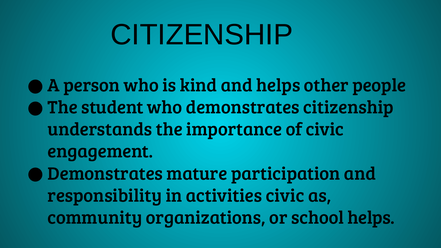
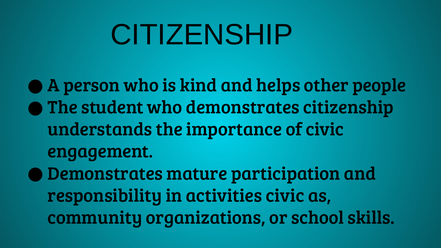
school helps: helps -> skills
